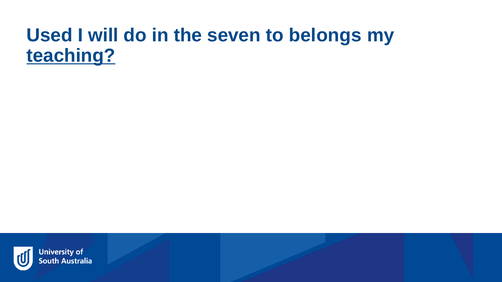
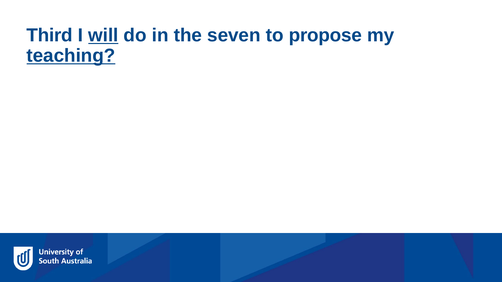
Used: Used -> Third
will underline: none -> present
belongs: belongs -> propose
